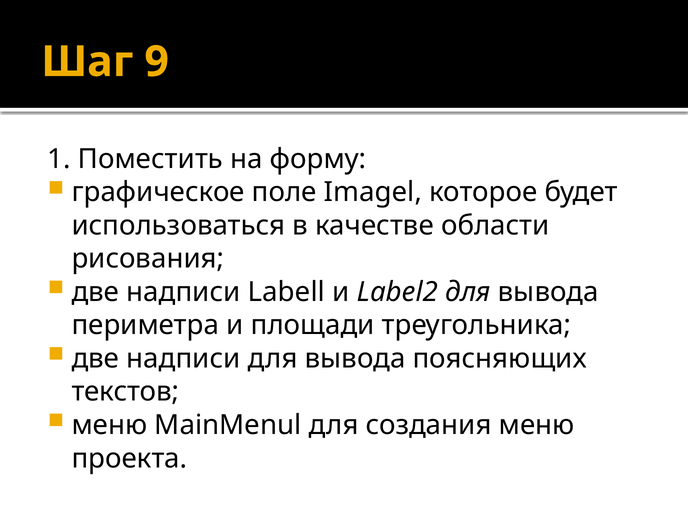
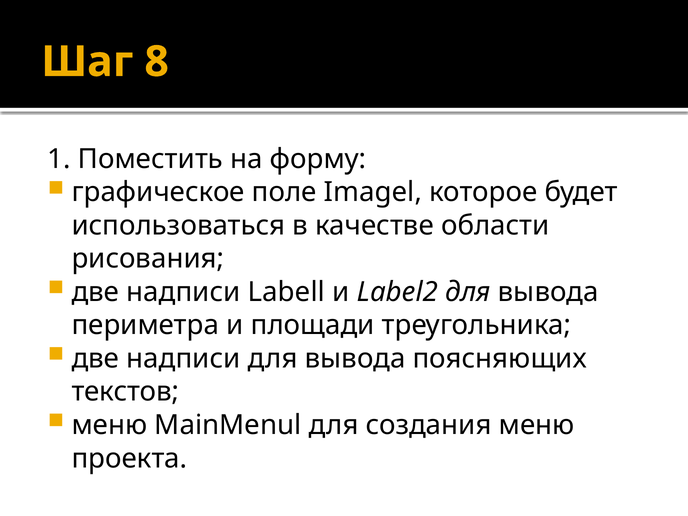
9: 9 -> 8
